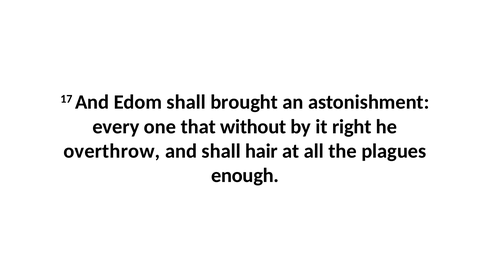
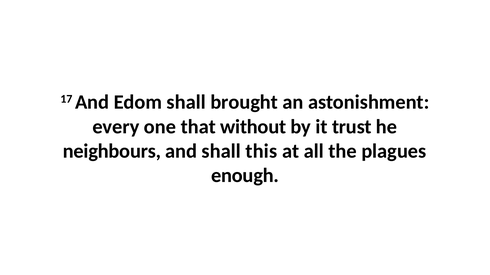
right: right -> trust
overthrow: overthrow -> neighbours
hair: hair -> this
